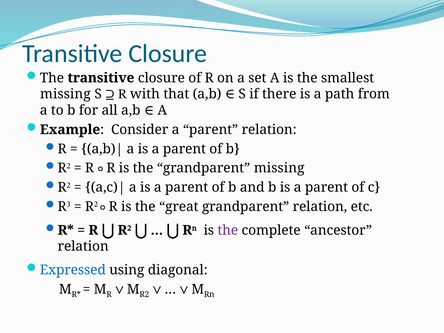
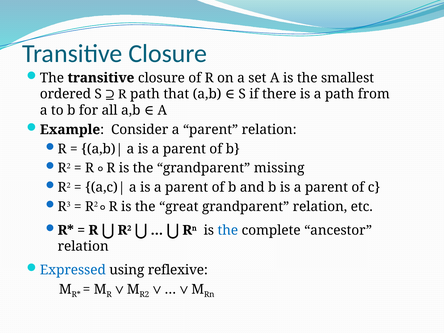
missing at (65, 94): missing -> ordered
with at (145, 94): with -> path
the at (228, 230) colour: purple -> blue
diagonal: diagonal -> reflexive
